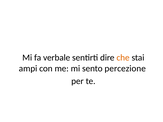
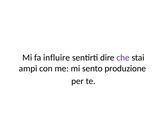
verbale: verbale -> influire
che colour: orange -> purple
percezione: percezione -> produzione
